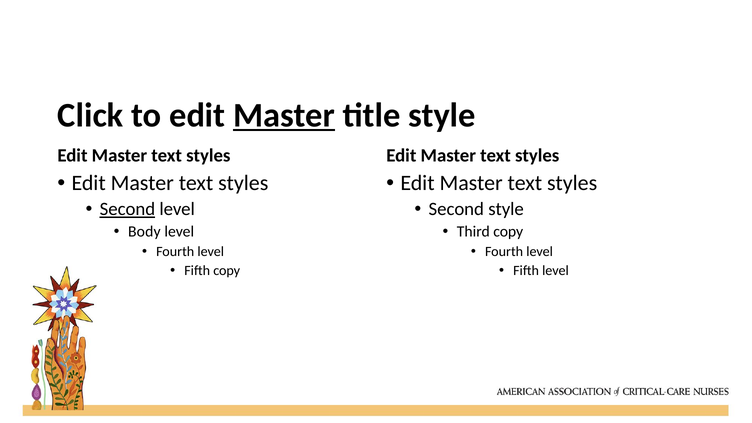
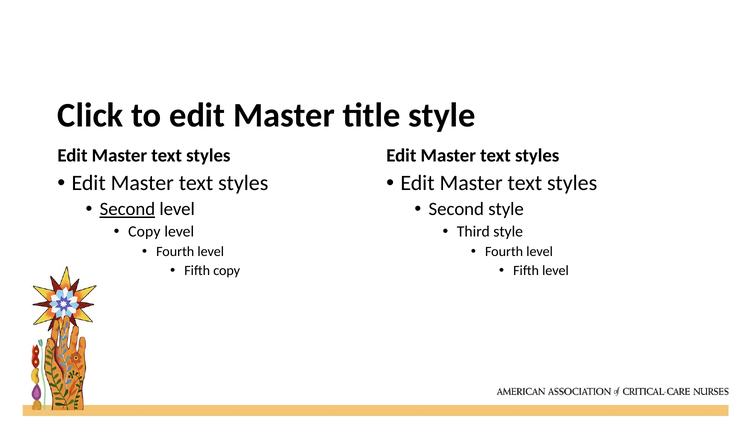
Master at (284, 115) underline: present -> none
Body at (144, 232): Body -> Copy
Third copy: copy -> style
